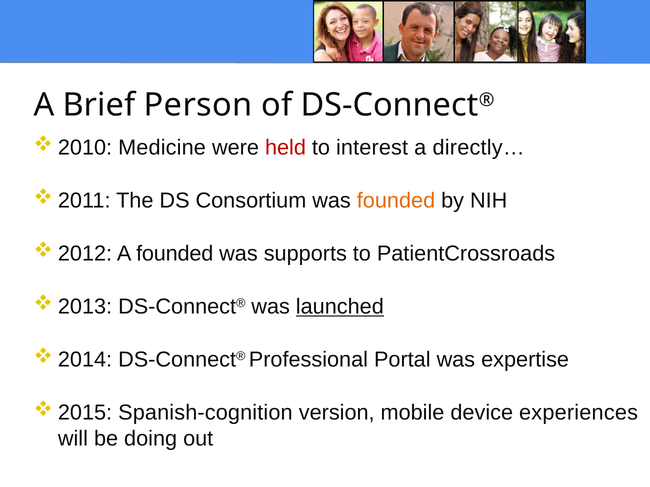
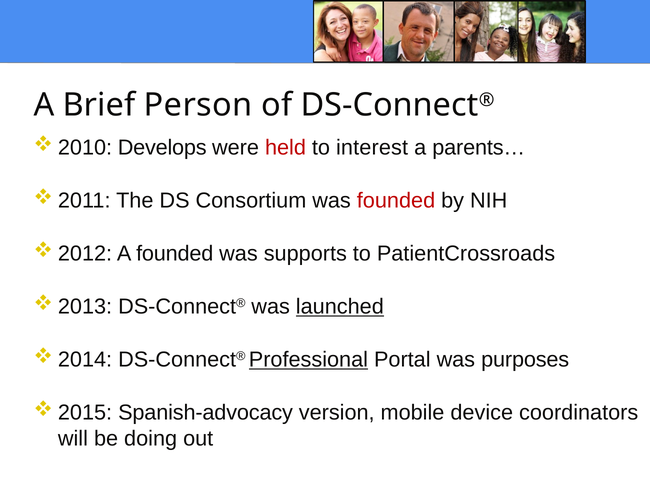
Medicine: Medicine -> Develops
directly…: directly… -> parents…
founded at (396, 201) colour: orange -> red
Professional underline: none -> present
expertise: expertise -> purposes
Spanish-cognition: Spanish-cognition -> Spanish-advocacy
experiences: experiences -> coordinators
